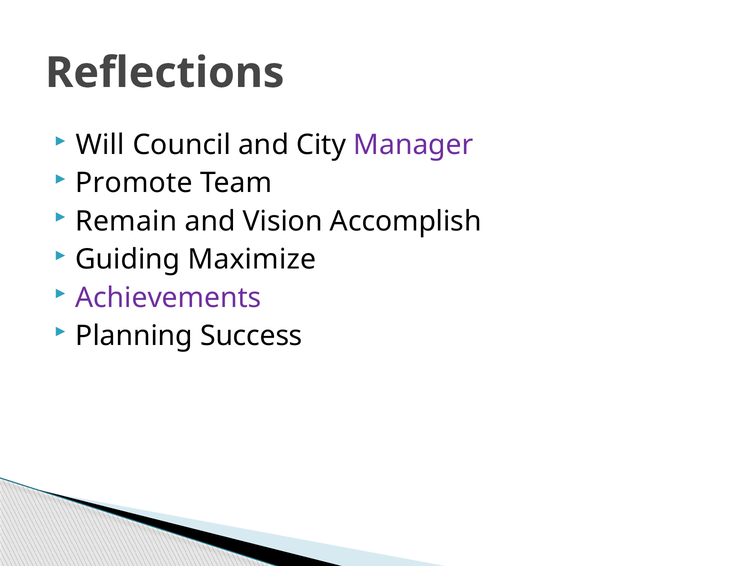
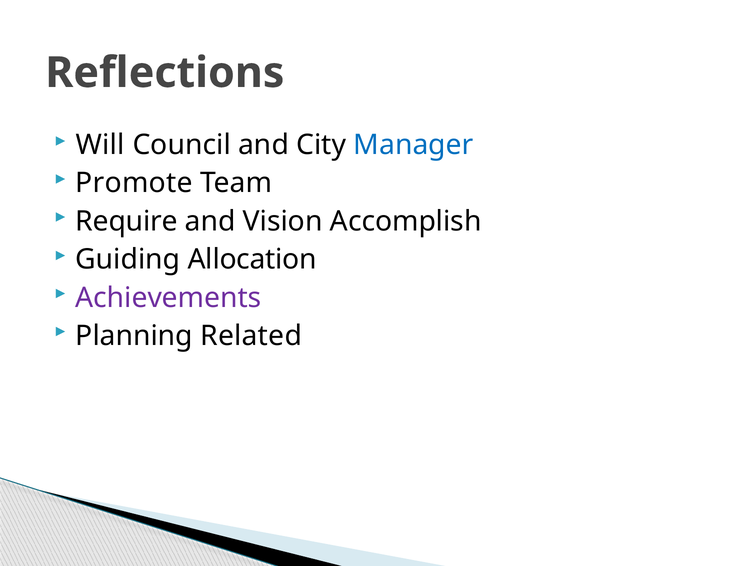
Manager colour: purple -> blue
Remain: Remain -> Require
Maximize: Maximize -> Allocation
Success: Success -> Related
